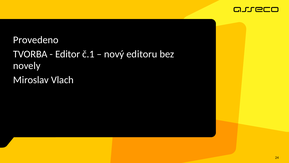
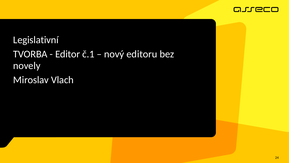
Provedeno: Provedeno -> Legislativní
